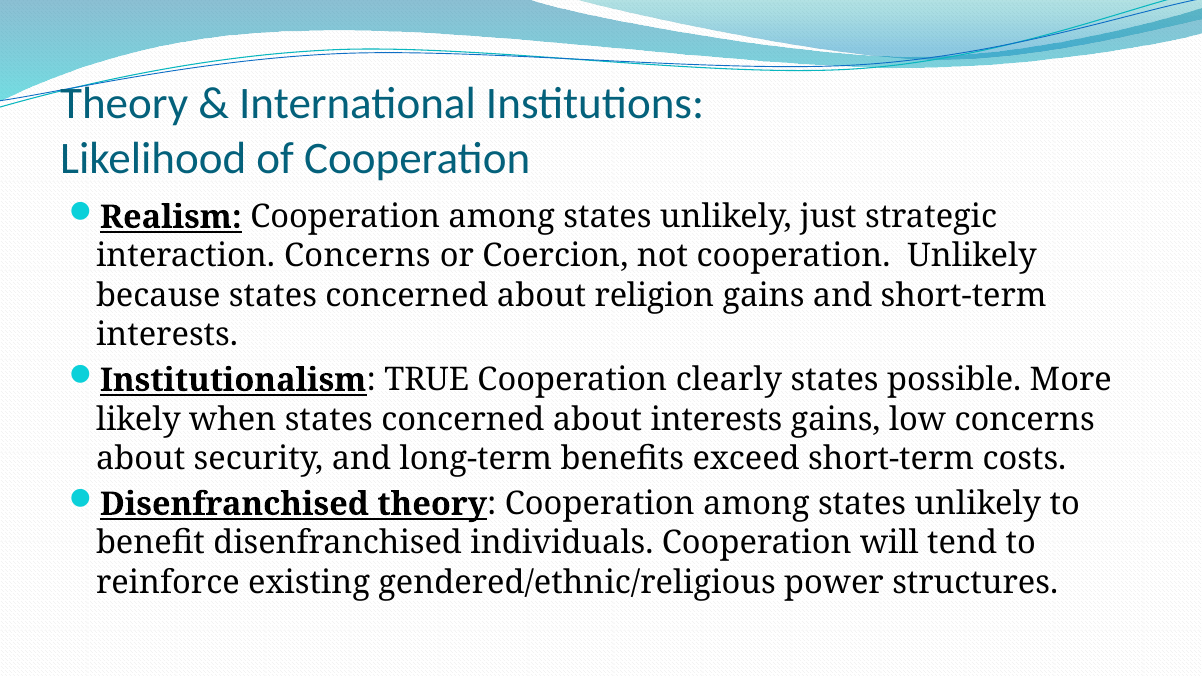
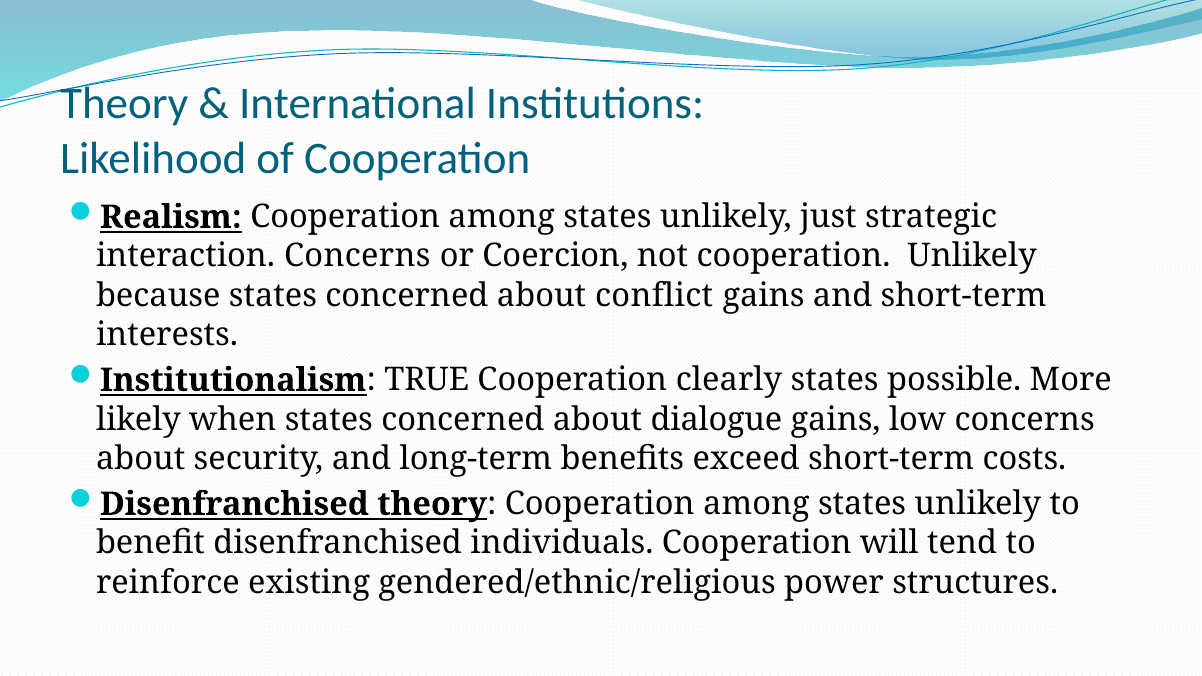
religion: religion -> conflict
about interests: interests -> dialogue
